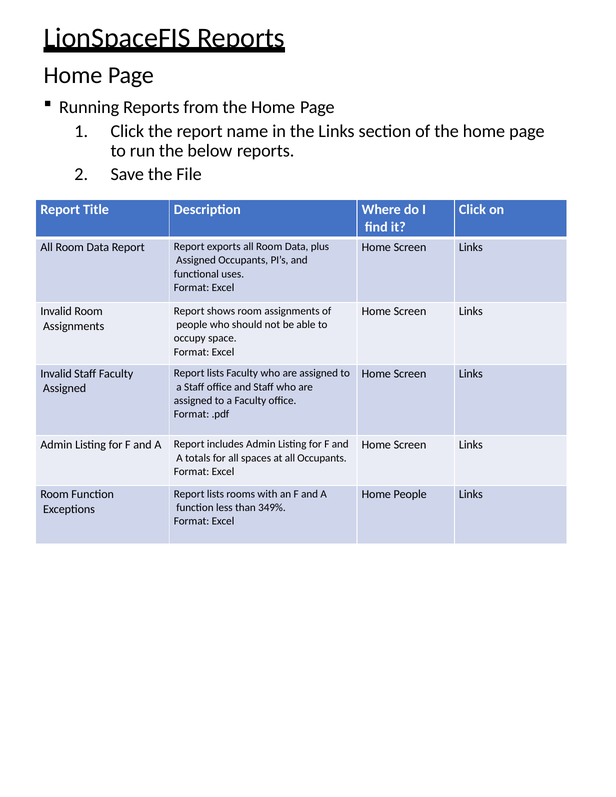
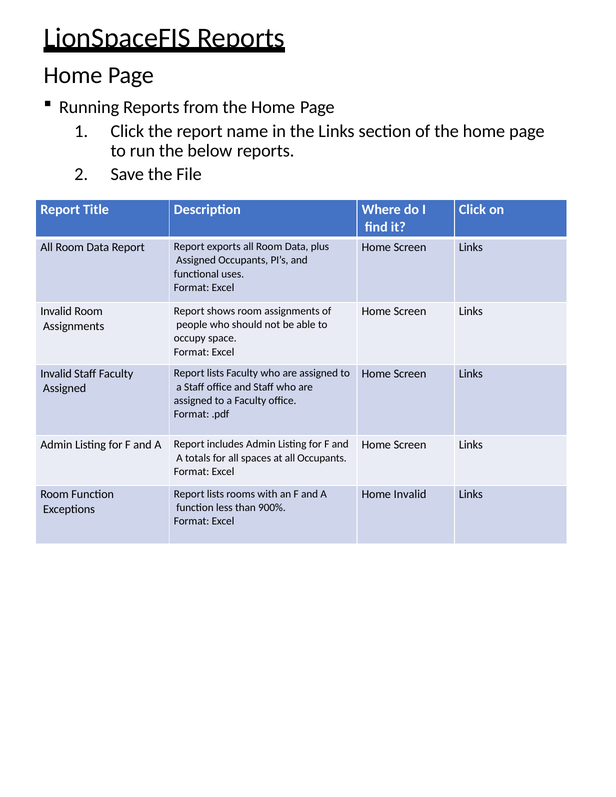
Home People: People -> Invalid
349%: 349% -> 900%
